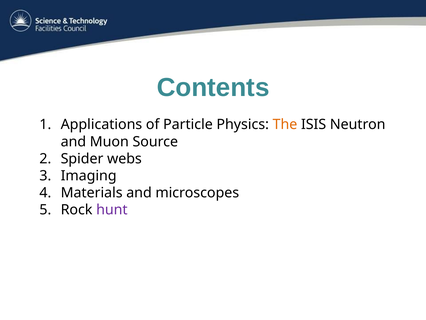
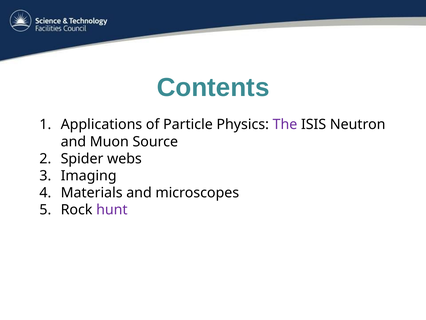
The colour: orange -> purple
